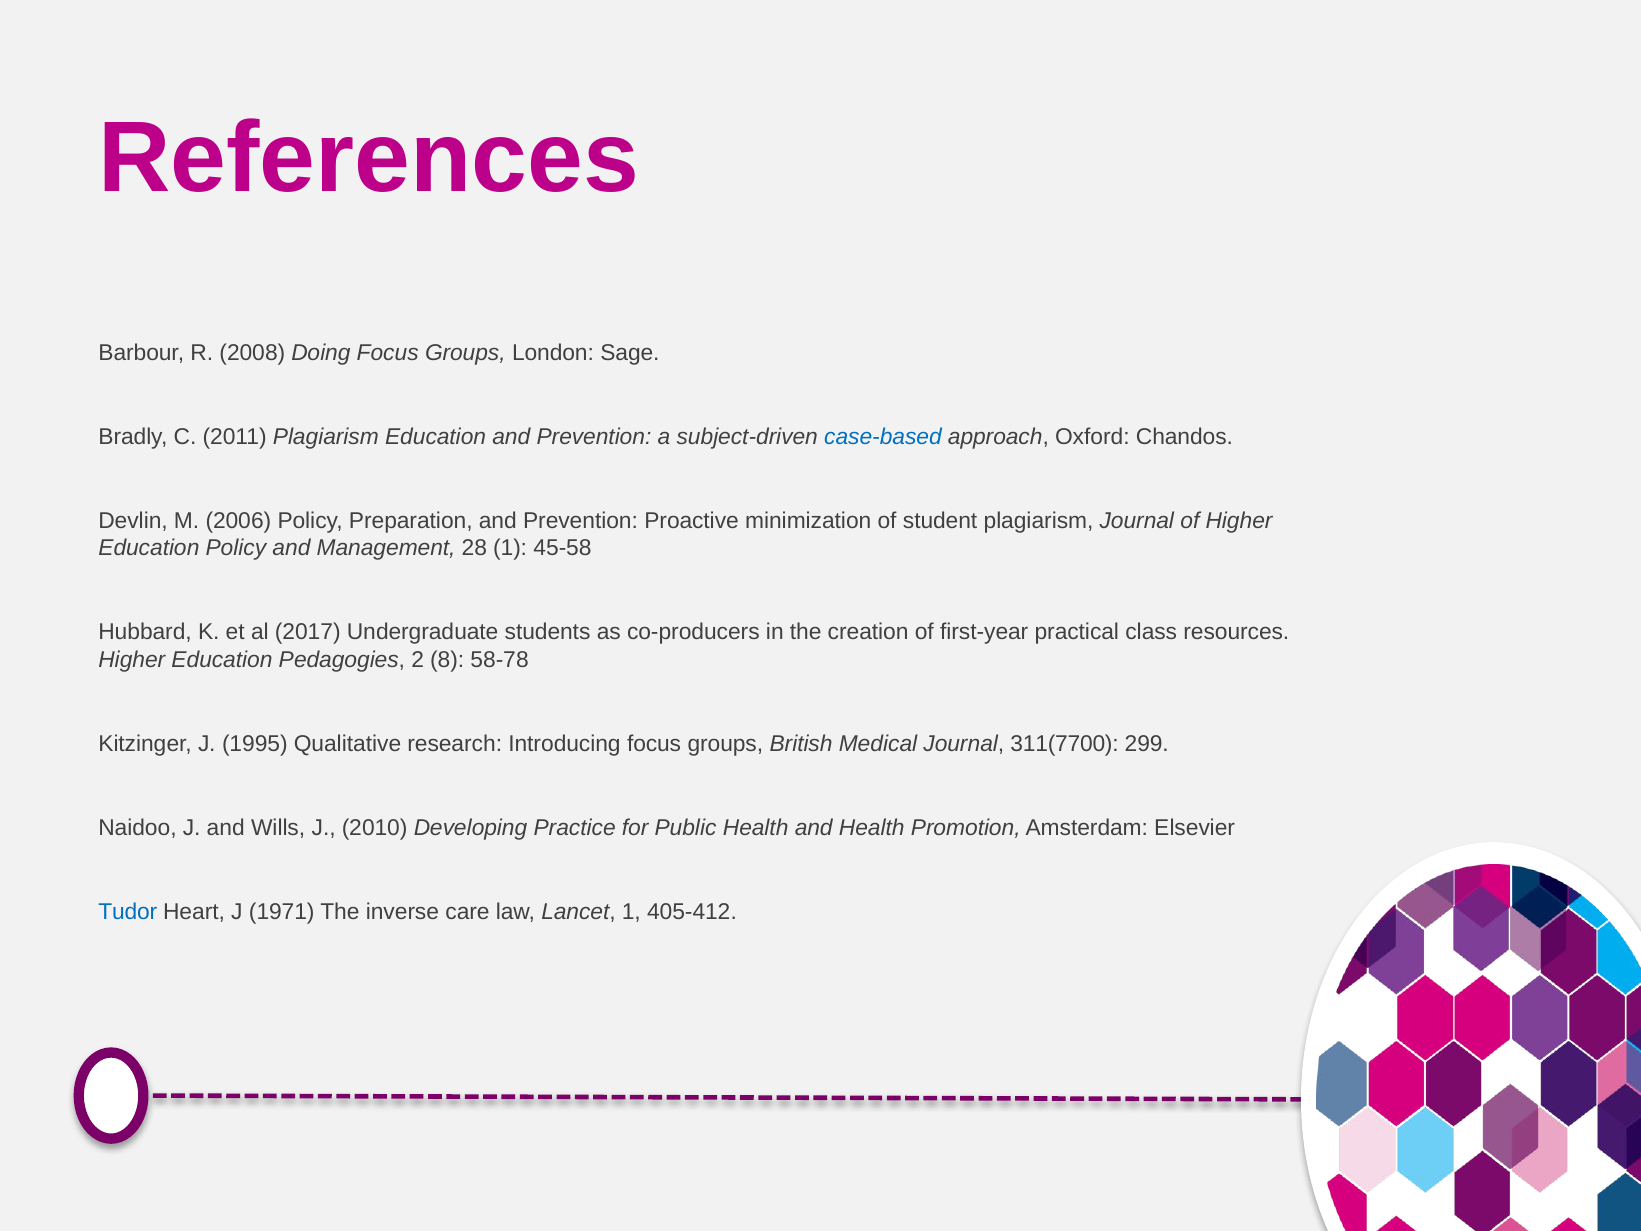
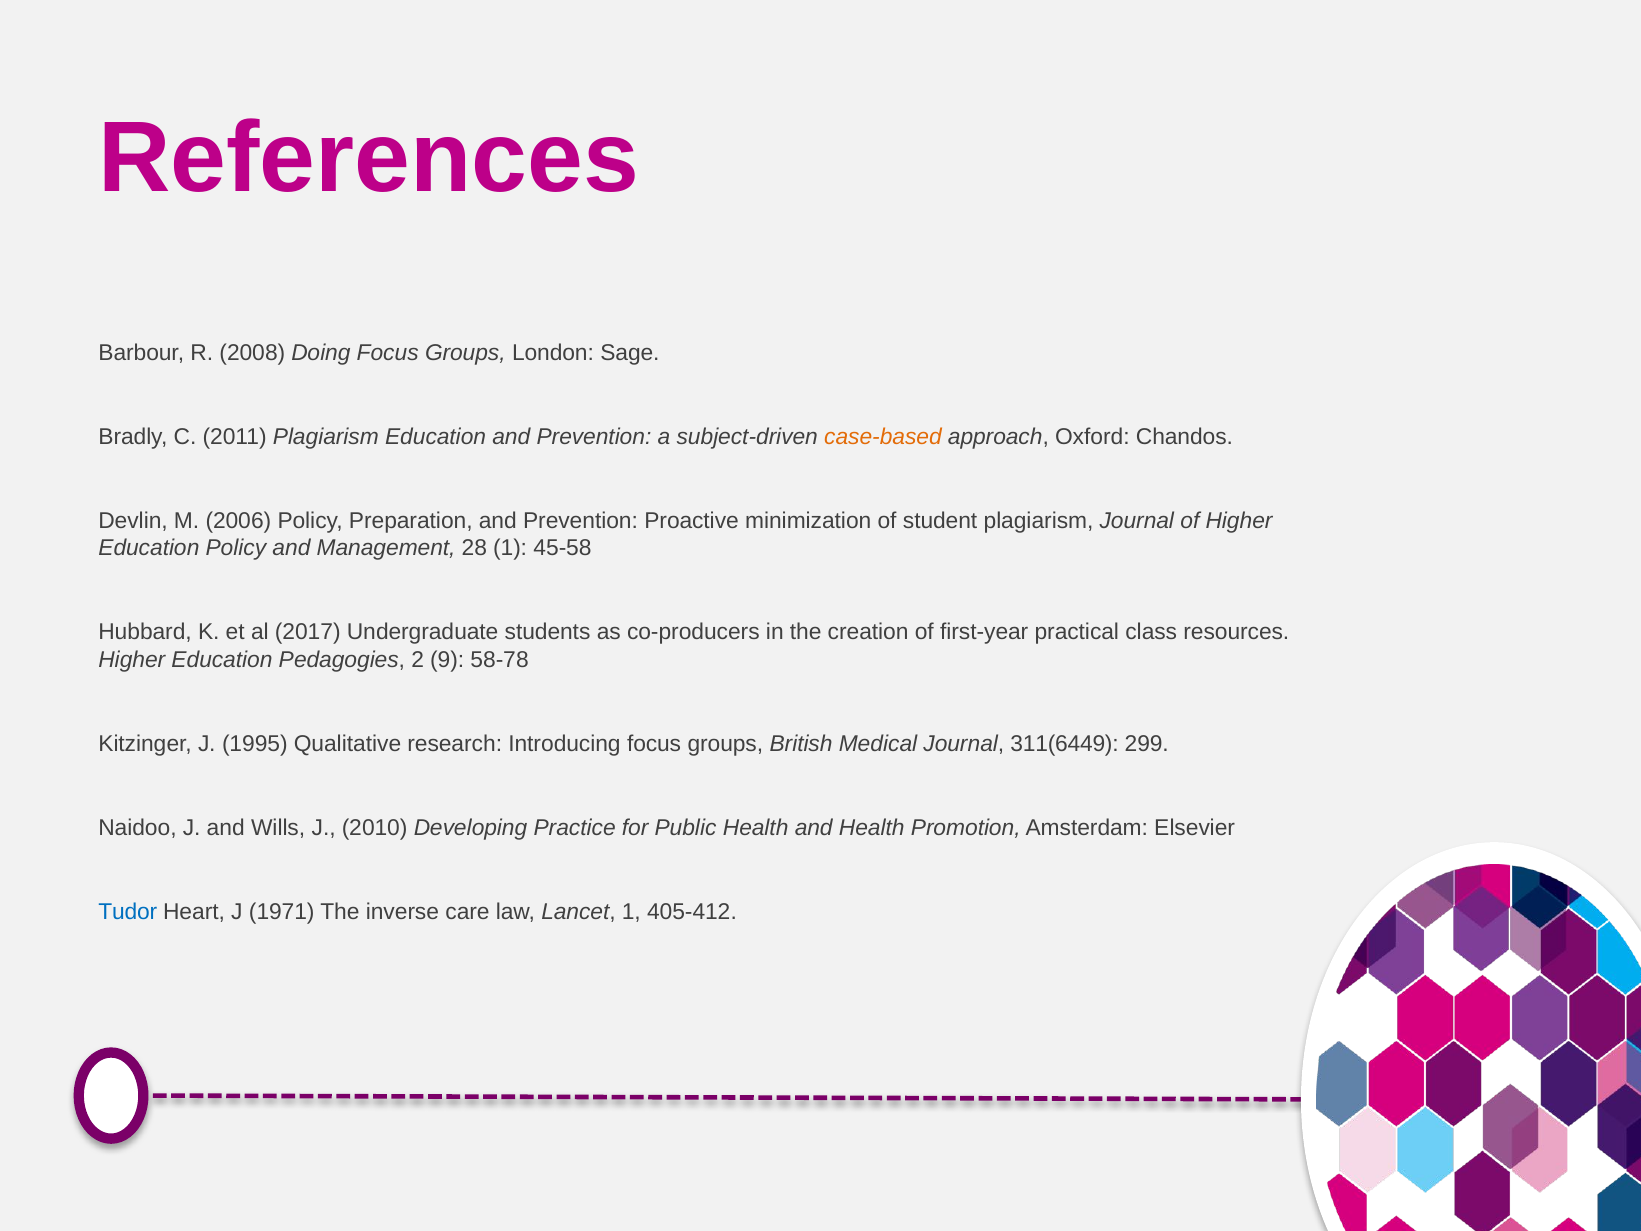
case-based colour: blue -> orange
8: 8 -> 9
311(7700: 311(7700 -> 311(6449
